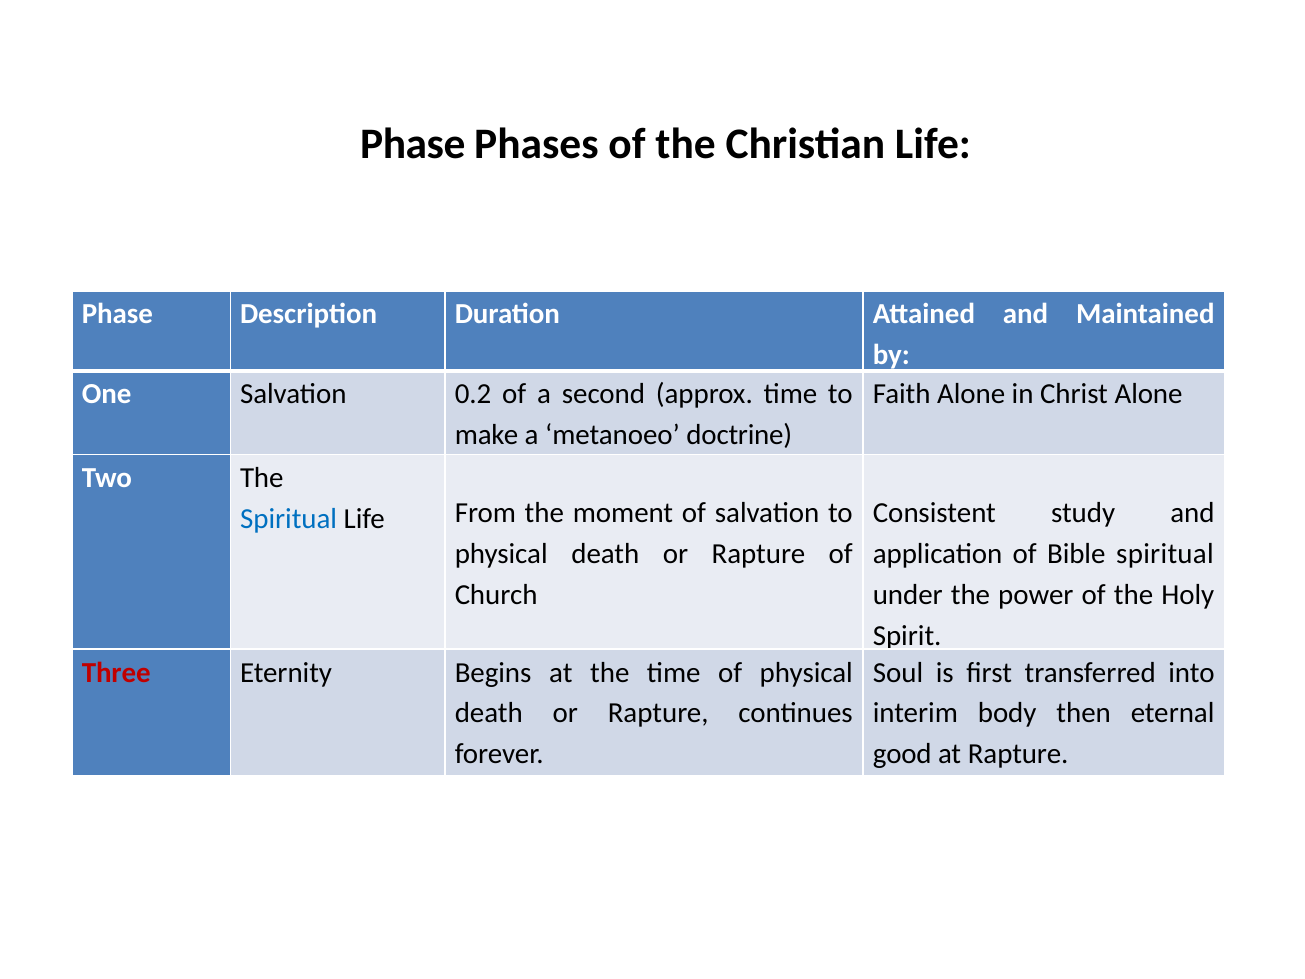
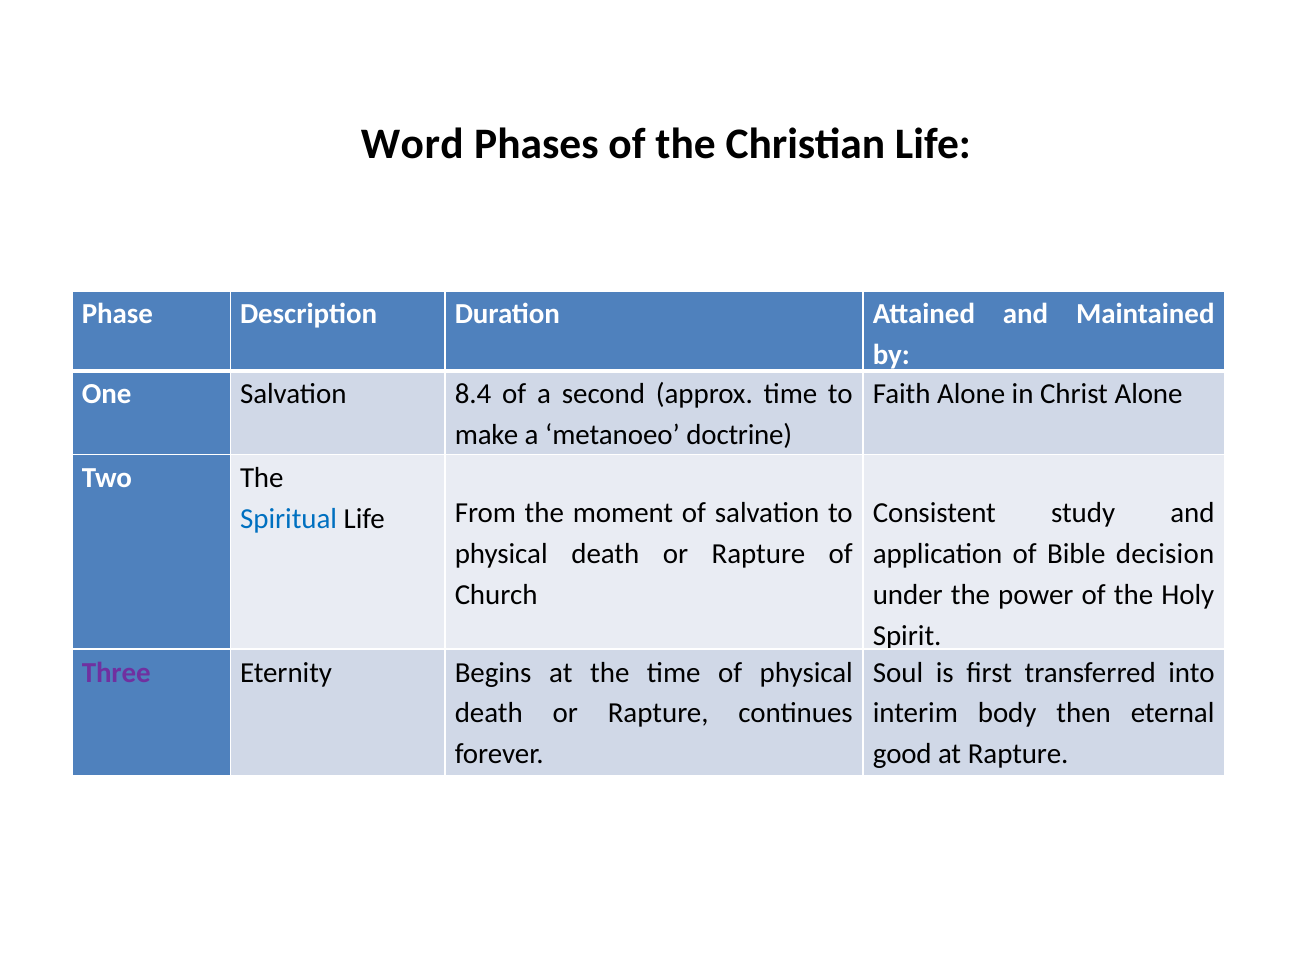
Phase at (413, 144): Phase -> Word
0.2: 0.2 -> 8.4
Bible spiritual: spiritual -> decision
Three colour: red -> purple
